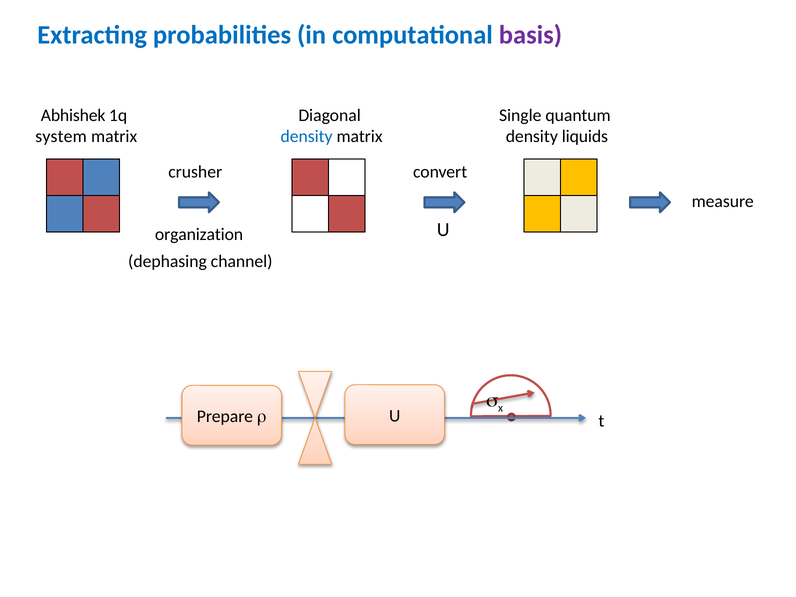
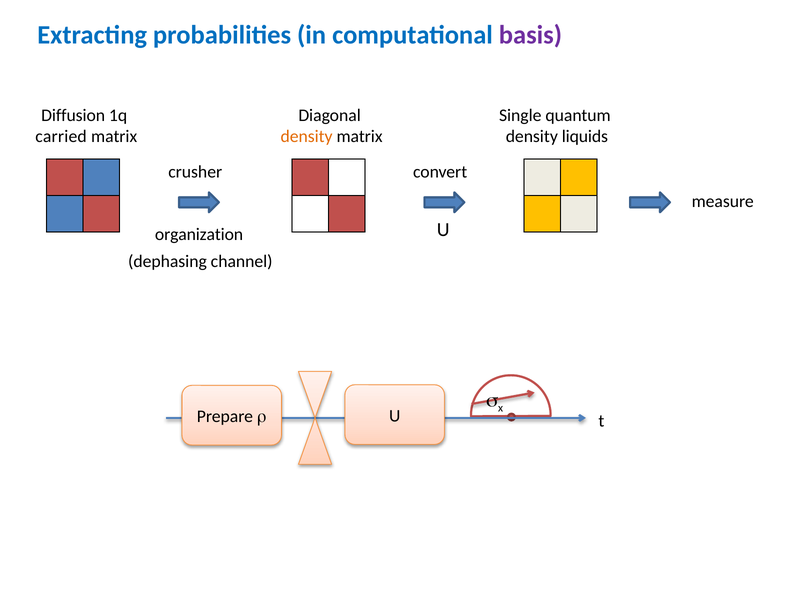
Abhishek: Abhishek -> Diffusion
system: system -> carried
density at (307, 136) colour: blue -> orange
